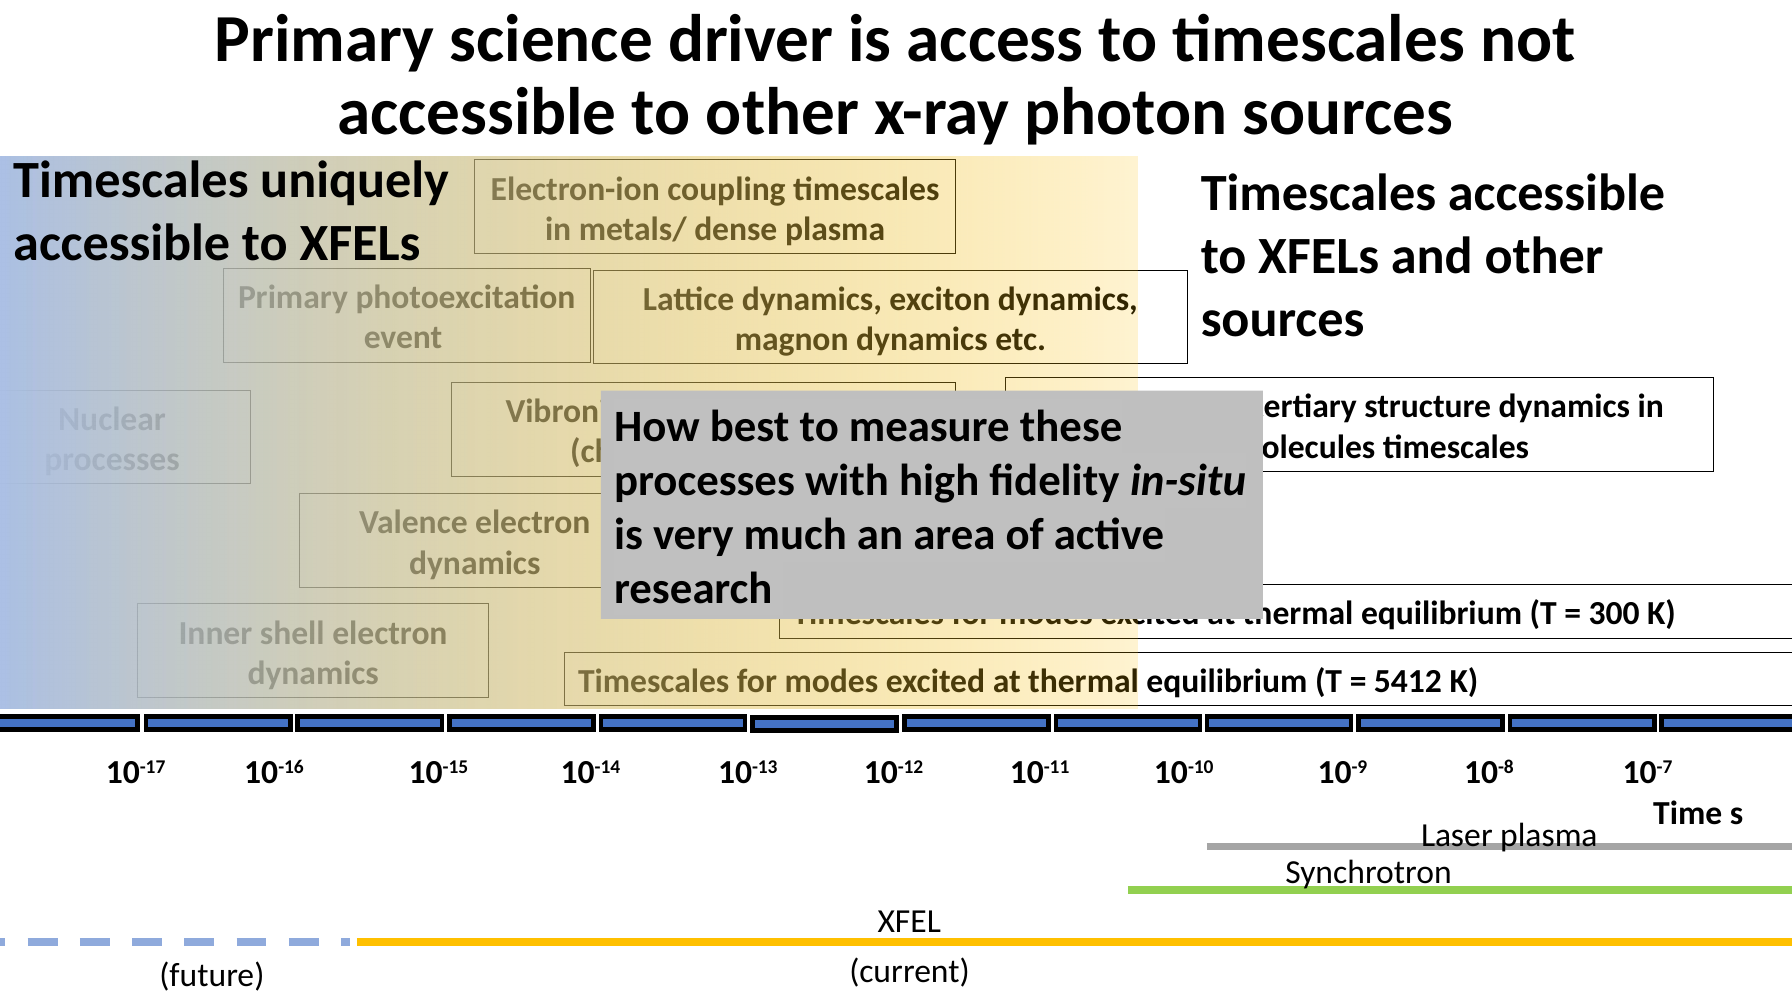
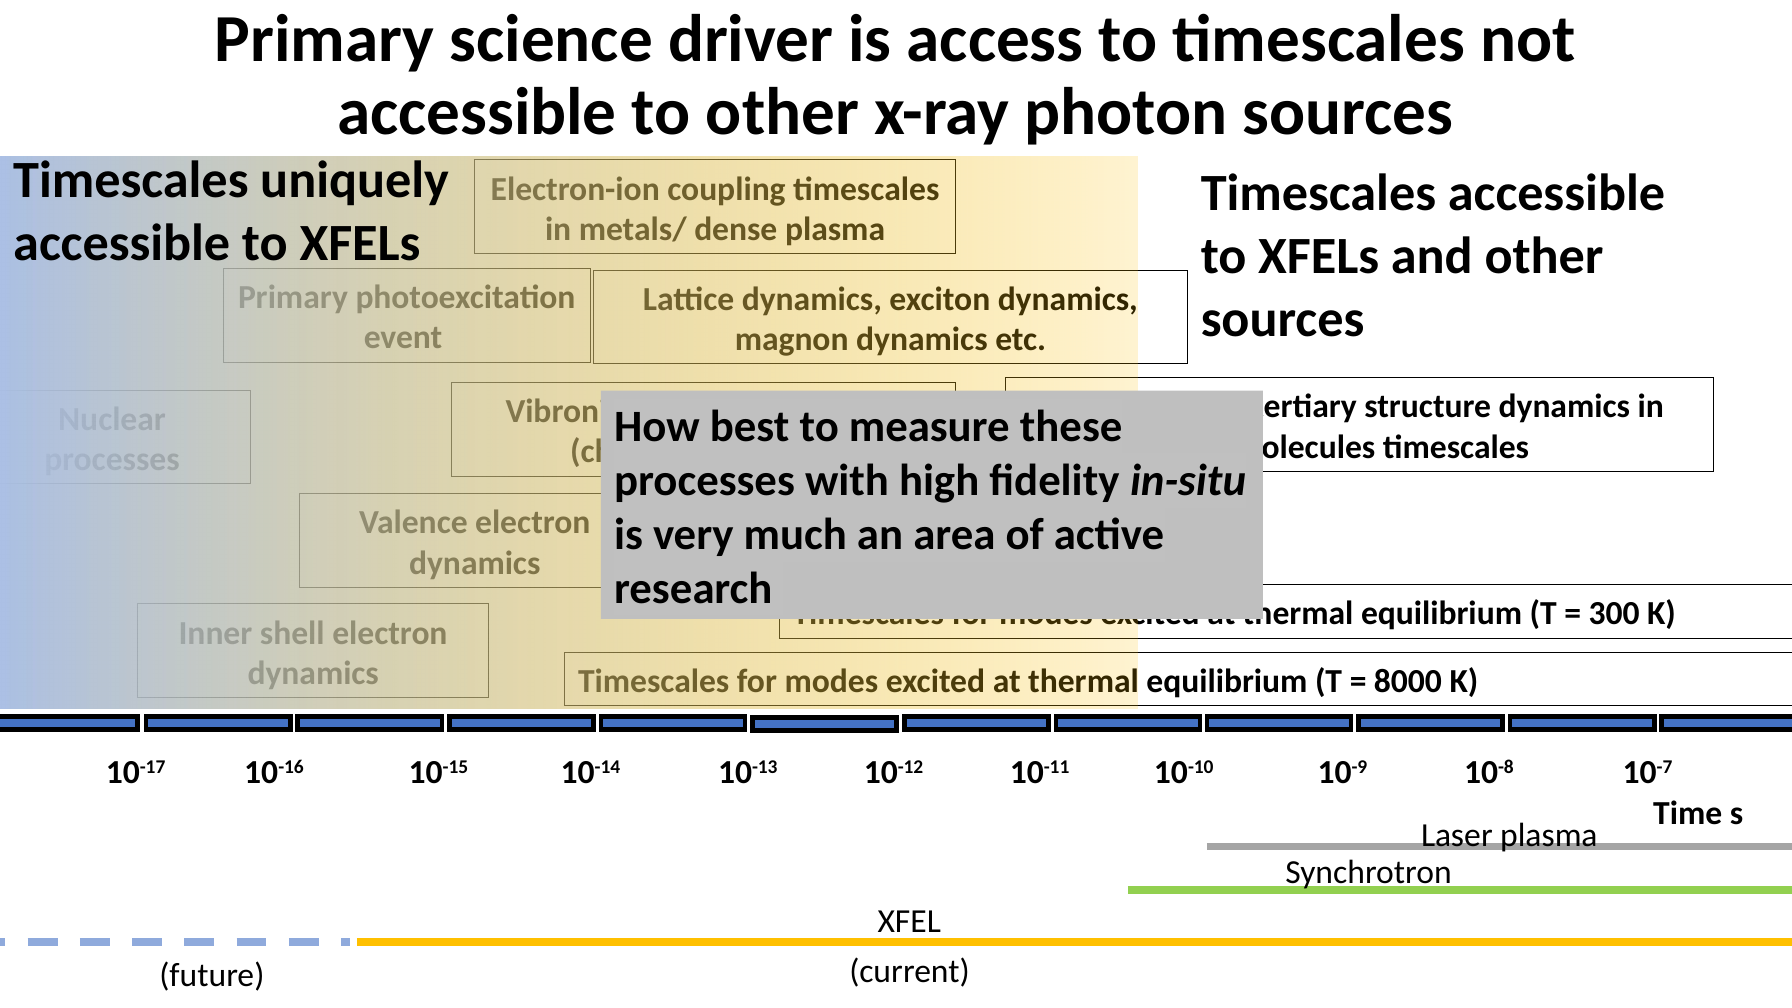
5412: 5412 -> 8000
